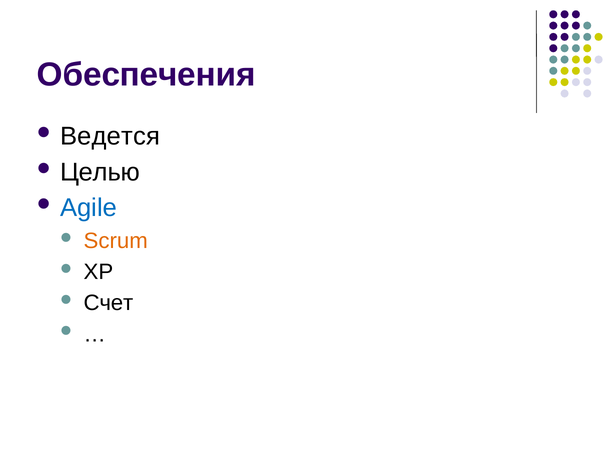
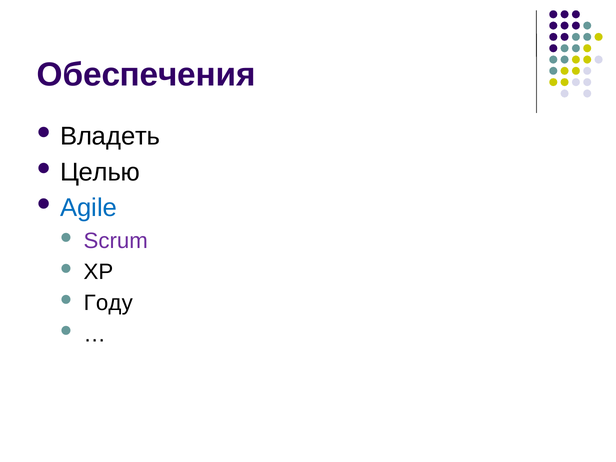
Ведется: Ведется -> Владеть
Scrum colour: orange -> purple
Счет: Счет -> Году
